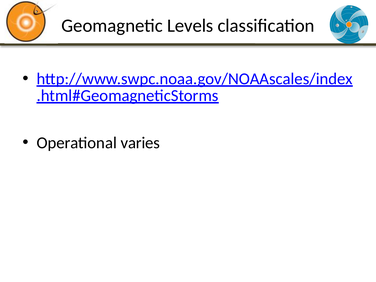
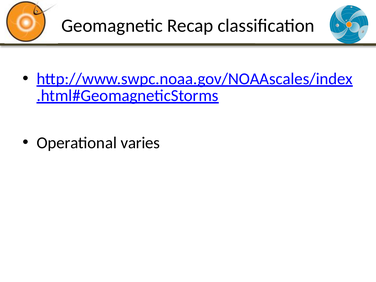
Levels: Levels -> Recap
